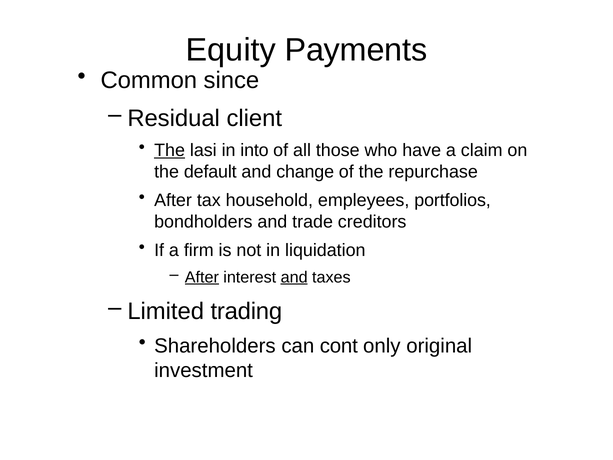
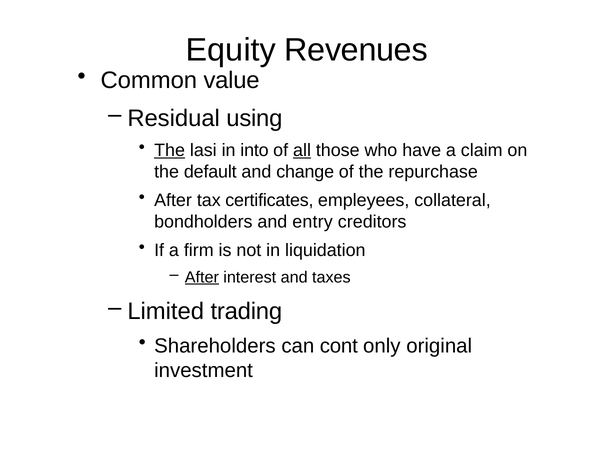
Payments: Payments -> Revenues
since: since -> value
client: client -> using
all underline: none -> present
household: household -> certificates
portfolios: portfolios -> collateral
trade: trade -> entry
and at (294, 277) underline: present -> none
